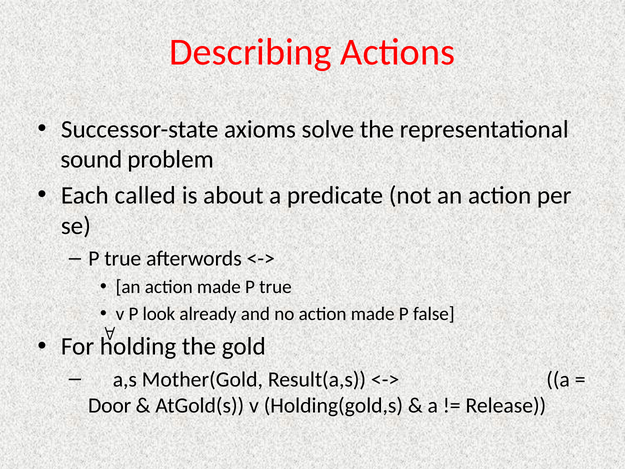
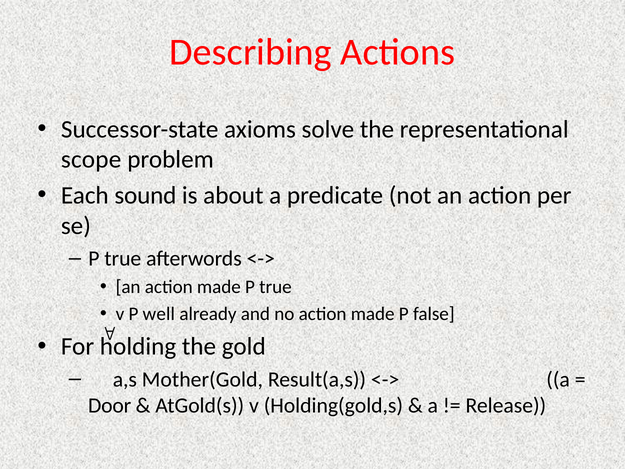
sound: sound -> scope
called: called -> sound
look: look -> well
